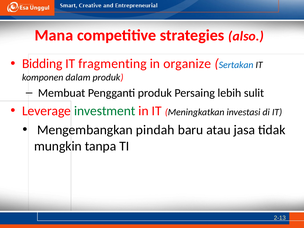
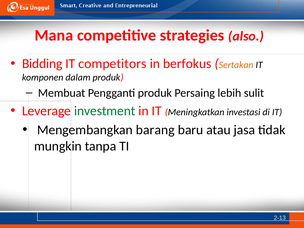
fragmenting: fragmenting -> competitors
organize: organize -> berfokus
Sertakan colour: blue -> orange
pindah: pindah -> barang
